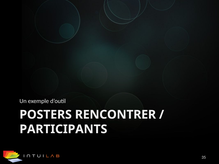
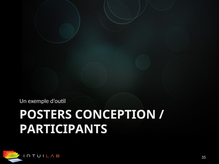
RENCONTRER: RENCONTRER -> CONCEPTION
